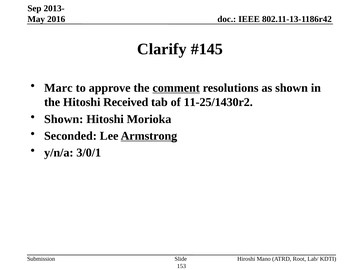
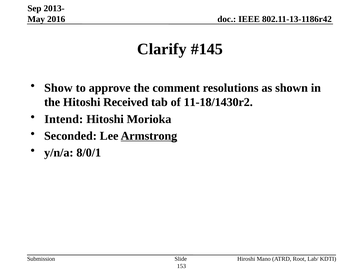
Marc: Marc -> Show
comment underline: present -> none
11-25/1430r2: 11-25/1430r2 -> 11-18/1430r2
Shown at (64, 119): Shown -> Intend
3/0/1: 3/0/1 -> 8/0/1
